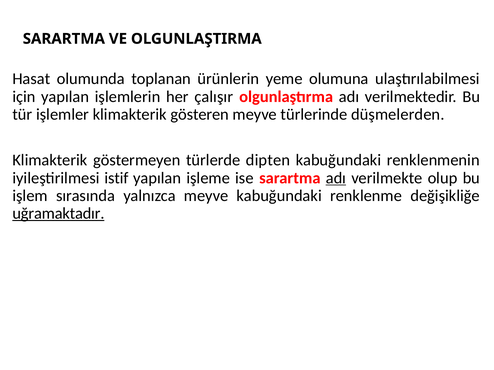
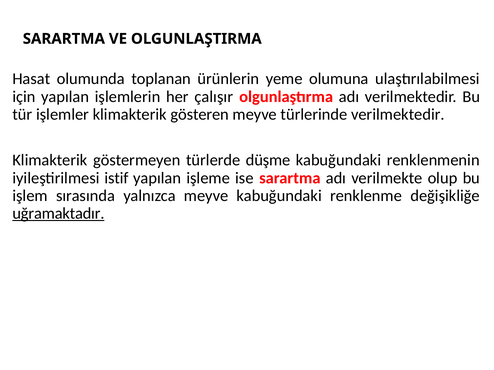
türlerinde düşmelerden: düşmelerden -> verilmektedir
dipten: dipten -> düşme
adı at (336, 178) underline: present -> none
